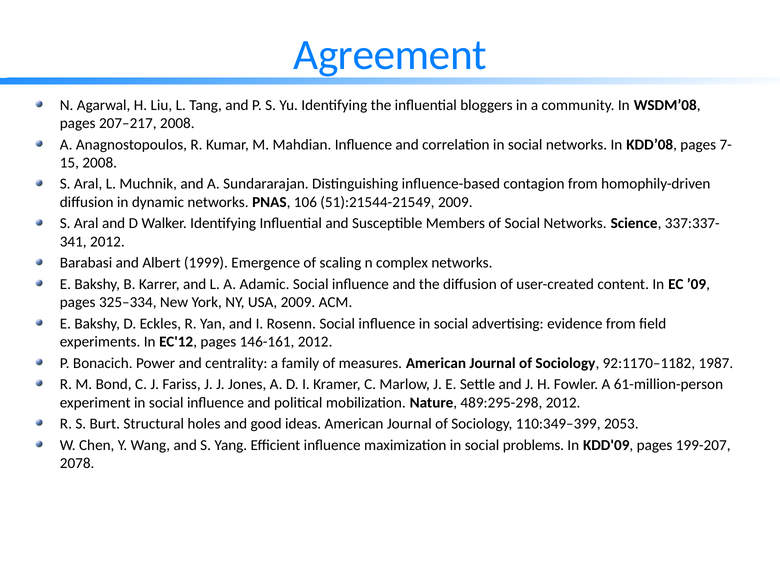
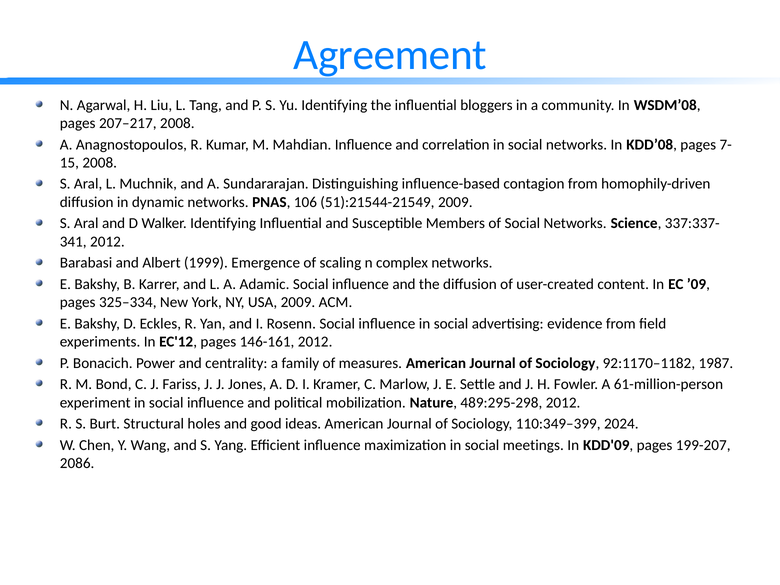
2053: 2053 -> 2024
problems: problems -> meetings
2078: 2078 -> 2086
